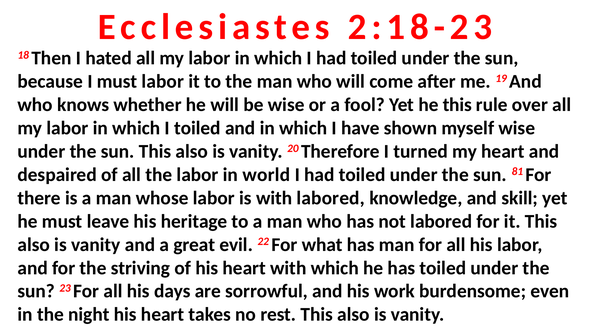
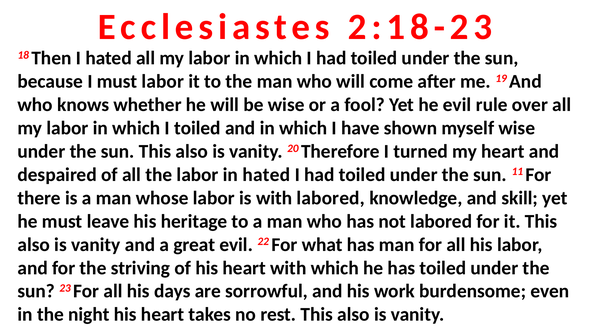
he this: this -> evil
in world: world -> hated
81: 81 -> 11
